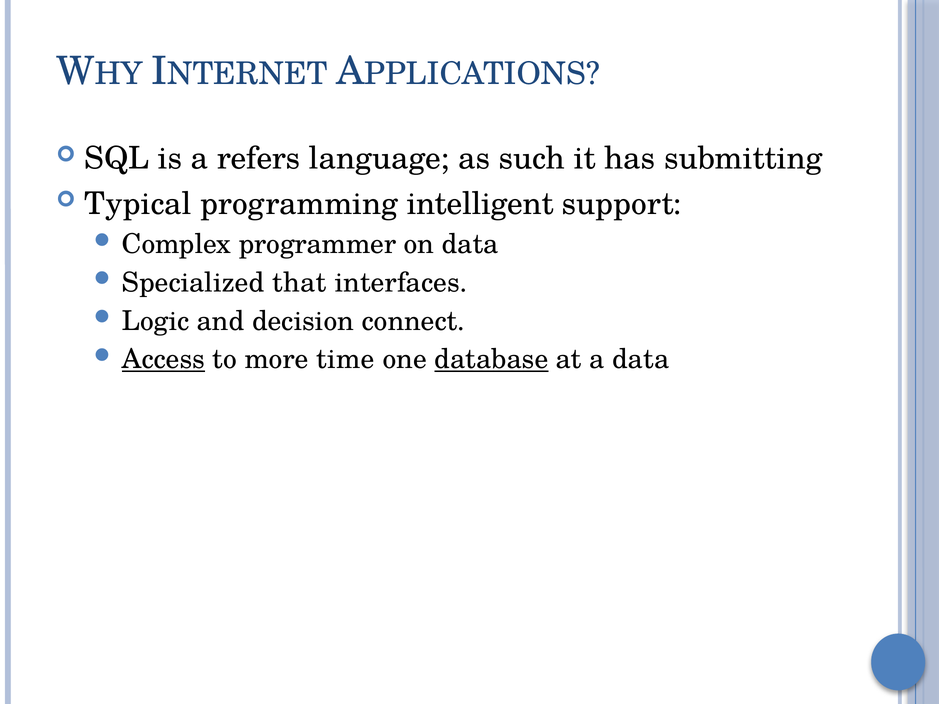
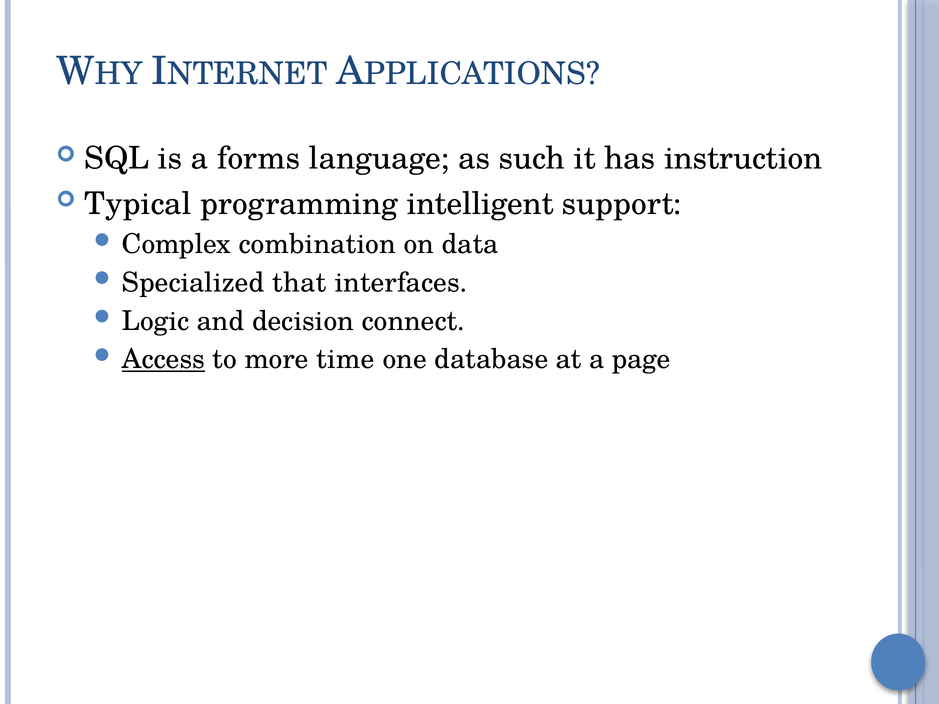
refers: refers -> forms
submitting: submitting -> instruction
programmer: programmer -> combination
database underline: present -> none
a data: data -> page
